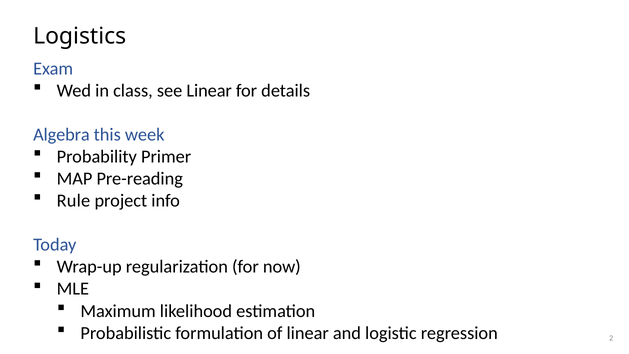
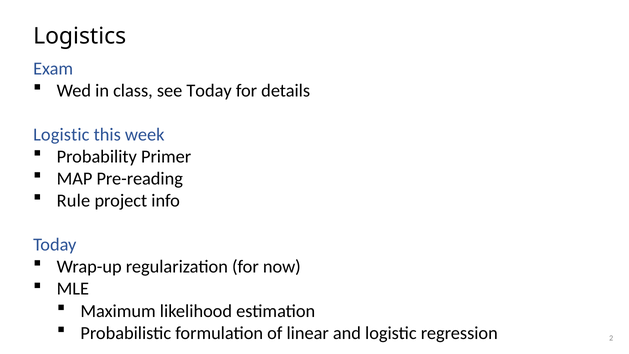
see Linear: Linear -> Today
Algebra at (61, 135): Algebra -> Logistic
